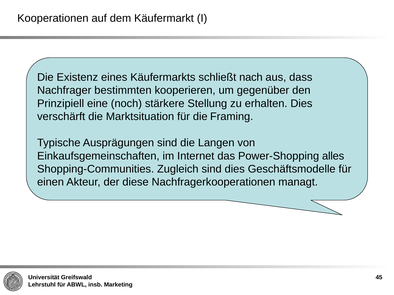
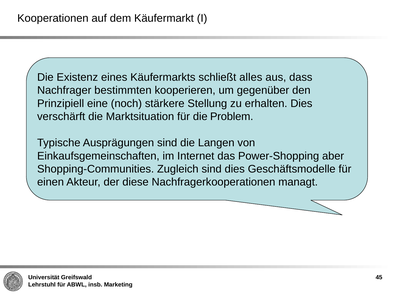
nach: nach -> alles
Framing: Framing -> Problem
alles: alles -> aber
